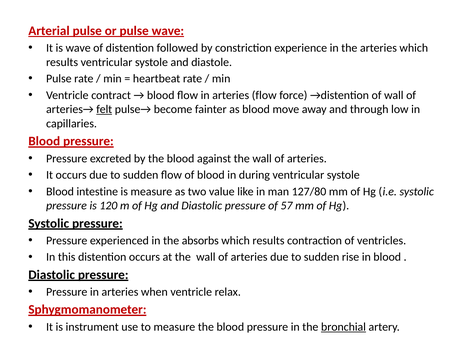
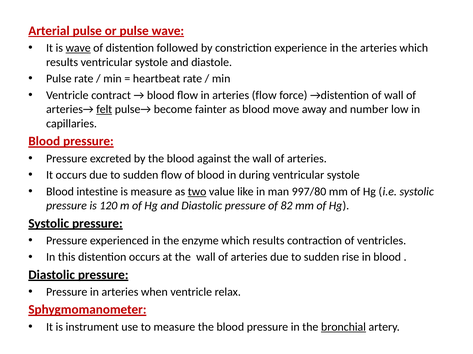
wave at (78, 48) underline: none -> present
through: through -> number
two underline: none -> present
127/80: 127/80 -> 997/80
57: 57 -> 82
absorbs: absorbs -> enzyme
